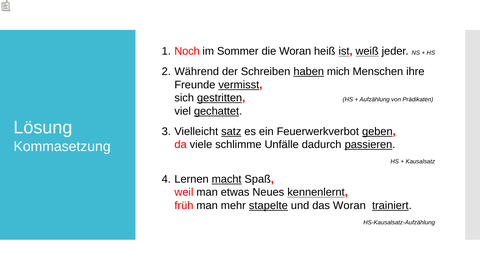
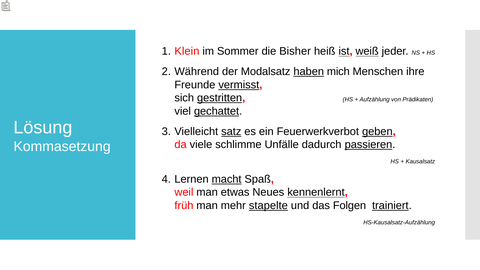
Noch: Noch -> Klein
die Woran: Woran -> Bisher
Schreiben: Schreiben -> Modalsatz
das Woran: Woran -> Folgen
